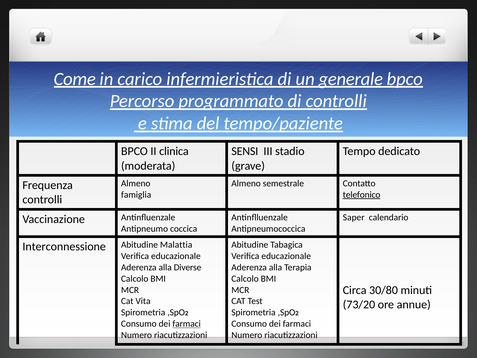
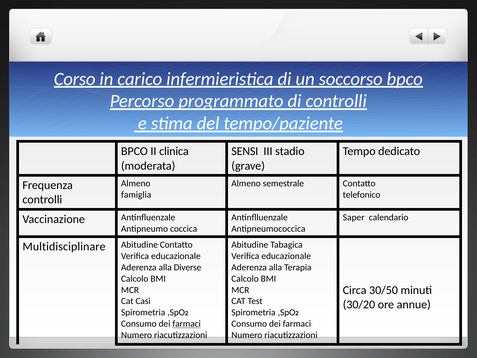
Come: Come -> Corso
generale: generale -> soccorso
telefonico underline: present -> none
Interconnessione: Interconnessione -> Multidisciplinare
Abitudine Malattia: Malattia -> Contatto
30/80: 30/80 -> 30/50
Vita: Vita -> Casi
73/20: 73/20 -> 30/20
